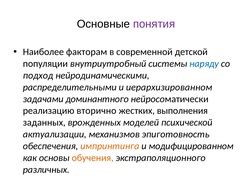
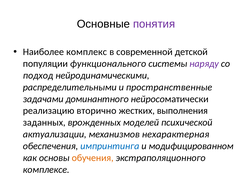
факторам: факторам -> комплекс
внутриутробный: внутриутробный -> функционального
наряду colour: blue -> purple
иерархизированном: иерархизированном -> пространственные
эпиготовность: эпиготовность -> нехарактерная
импринтинга colour: orange -> blue
различных: различных -> комплексе
